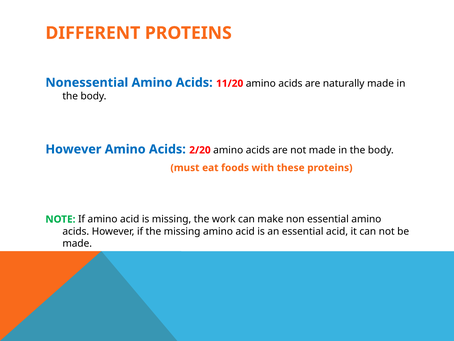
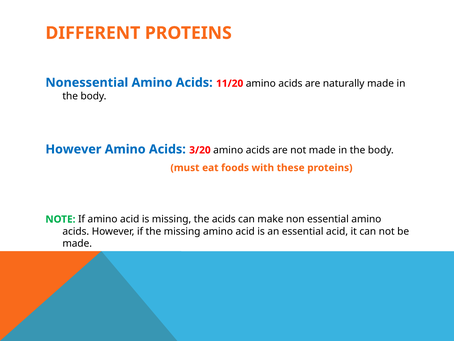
2/20: 2/20 -> 3/20
the work: work -> acids
